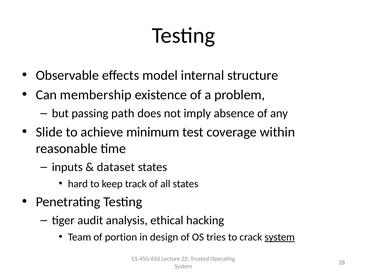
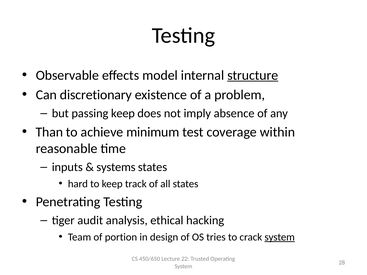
structure underline: none -> present
membership: membership -> discretionary
passing path: path -> keep
Slide: Slide -> Than
dataset: dataset -> systems
